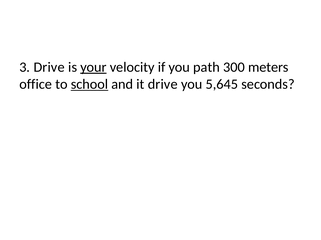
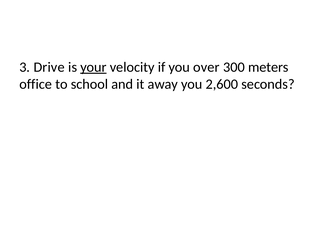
path: path -> over
school underline: present -> none
it drive: drive -> away
5,645: 5,645 -> 2,600
